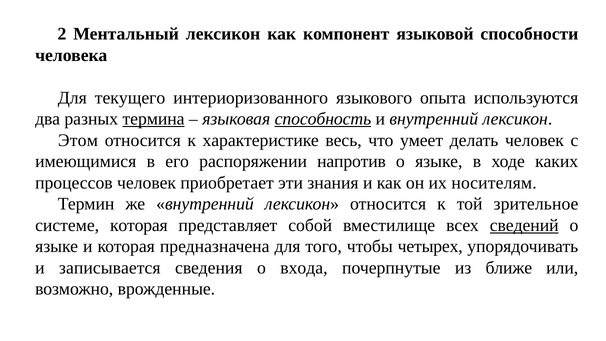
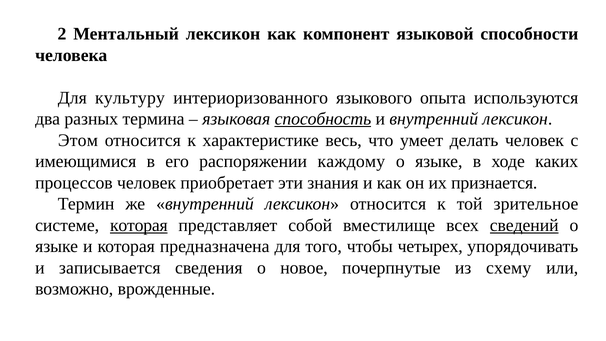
текущего: текущего -> культуру
термина underline: present -> none
напротив: напротив -> каждому
носителям: носителям -> признается
которая at (139, 225) underline: none -> present
входа: входа -> новое
ближе: ближе -> схему
